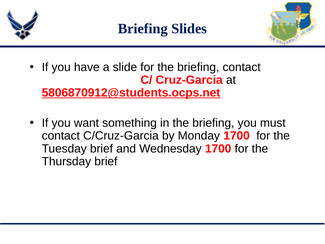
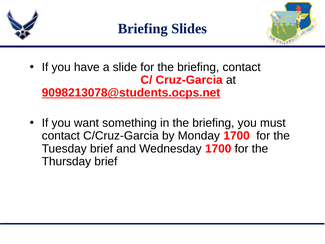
5806870912@students.ocps.net: 5806870912@students.ocps.net -> 9098213078@students.ocps.net
